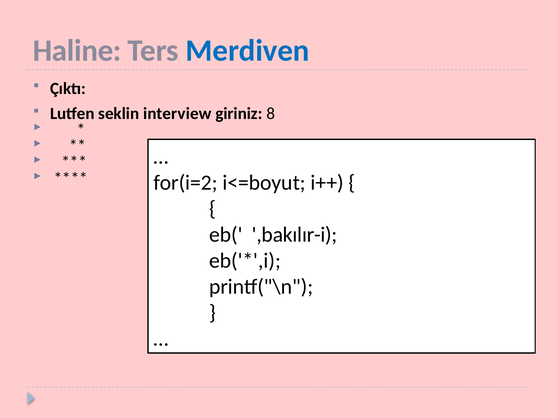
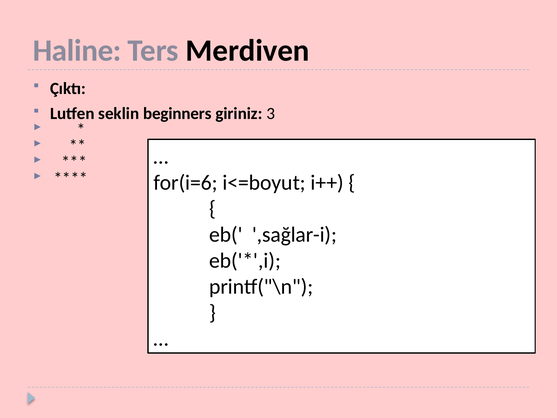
Merdiven colour: blue -> black
interview: interview -> beginners
8: 8 -> 3
for(i=2: for(i=2 -> for(i=6
,bakılır-i: ,bakılır-i -> ,sağlar-i
